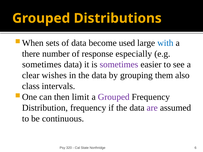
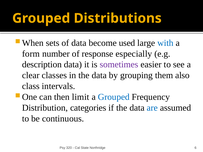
there: there -> form
sometimes at (42, 65): sometimes -> description
wishes: wishes -> classes
Grouped at (114, 97) colour: purple -> blue
Distribution frequency: frequency -> categories
are colour: purple -> blue
